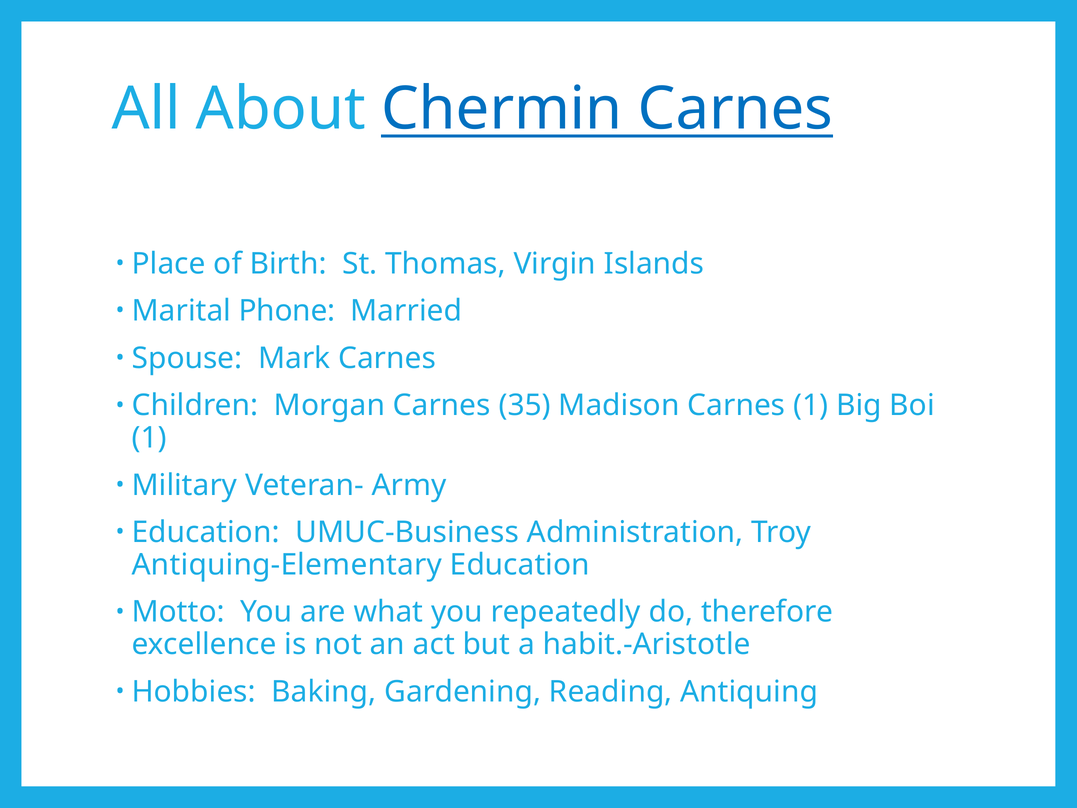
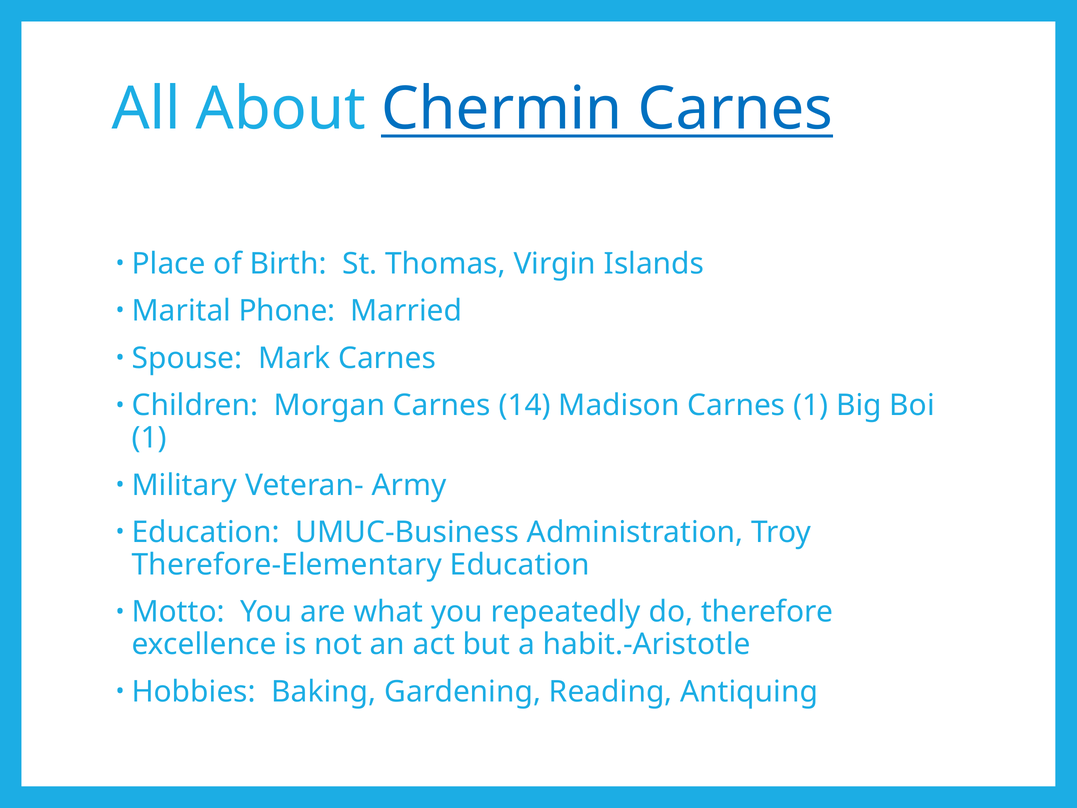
35: 35 -> 14
Antiquing-Elementary: Antiquing-Elementary -> Therefore-Elementary
